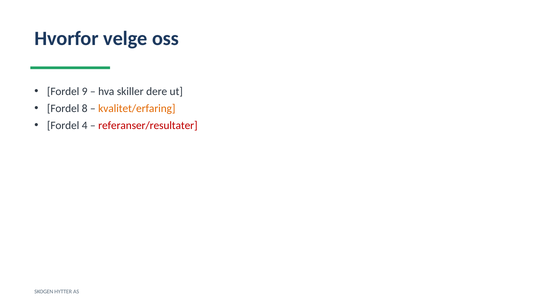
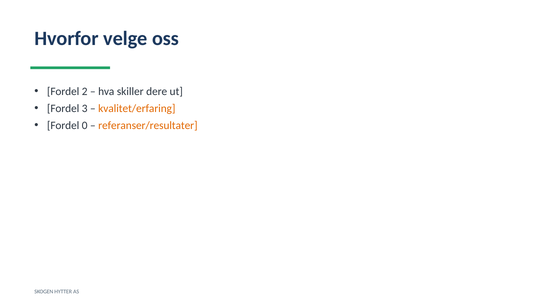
9: 9 -> 2
8: 8 -> 3
4: 4 -> 0
referanser/resultater colour: red -> orange
